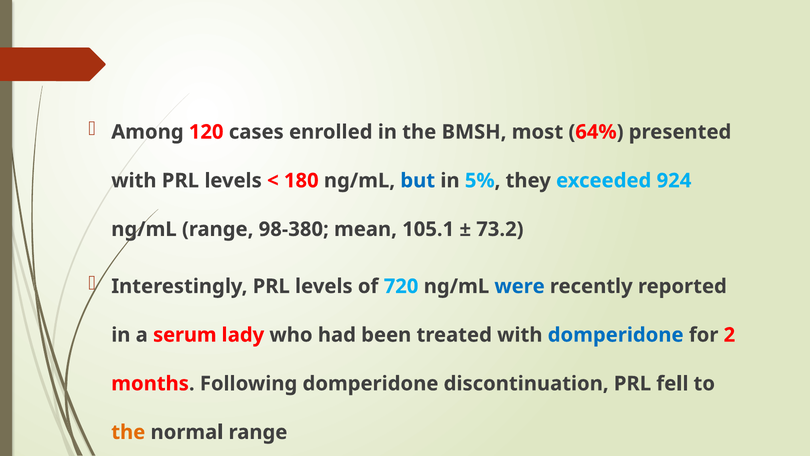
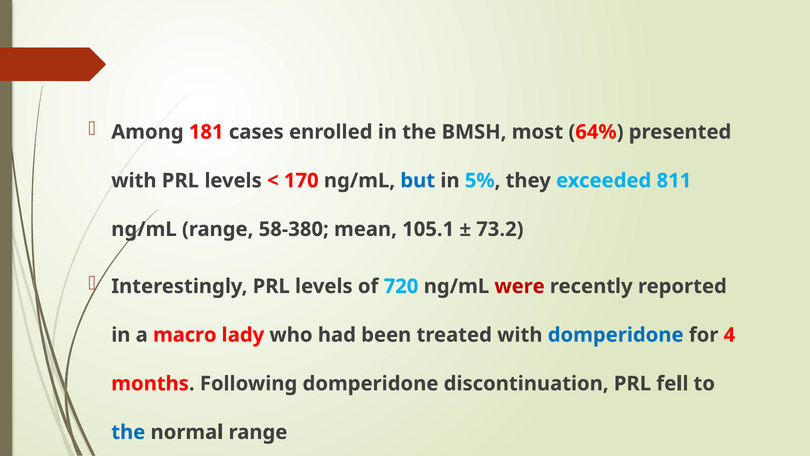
120: 120 -> 181
180: 180 -> 170
924: 924 -> 811
98-380: 98-380 -> 58-380
were colour: blue -> red
serum: serum -> macro
2: 2 -> 4
the at (128, 432) colour: orange -> blue
